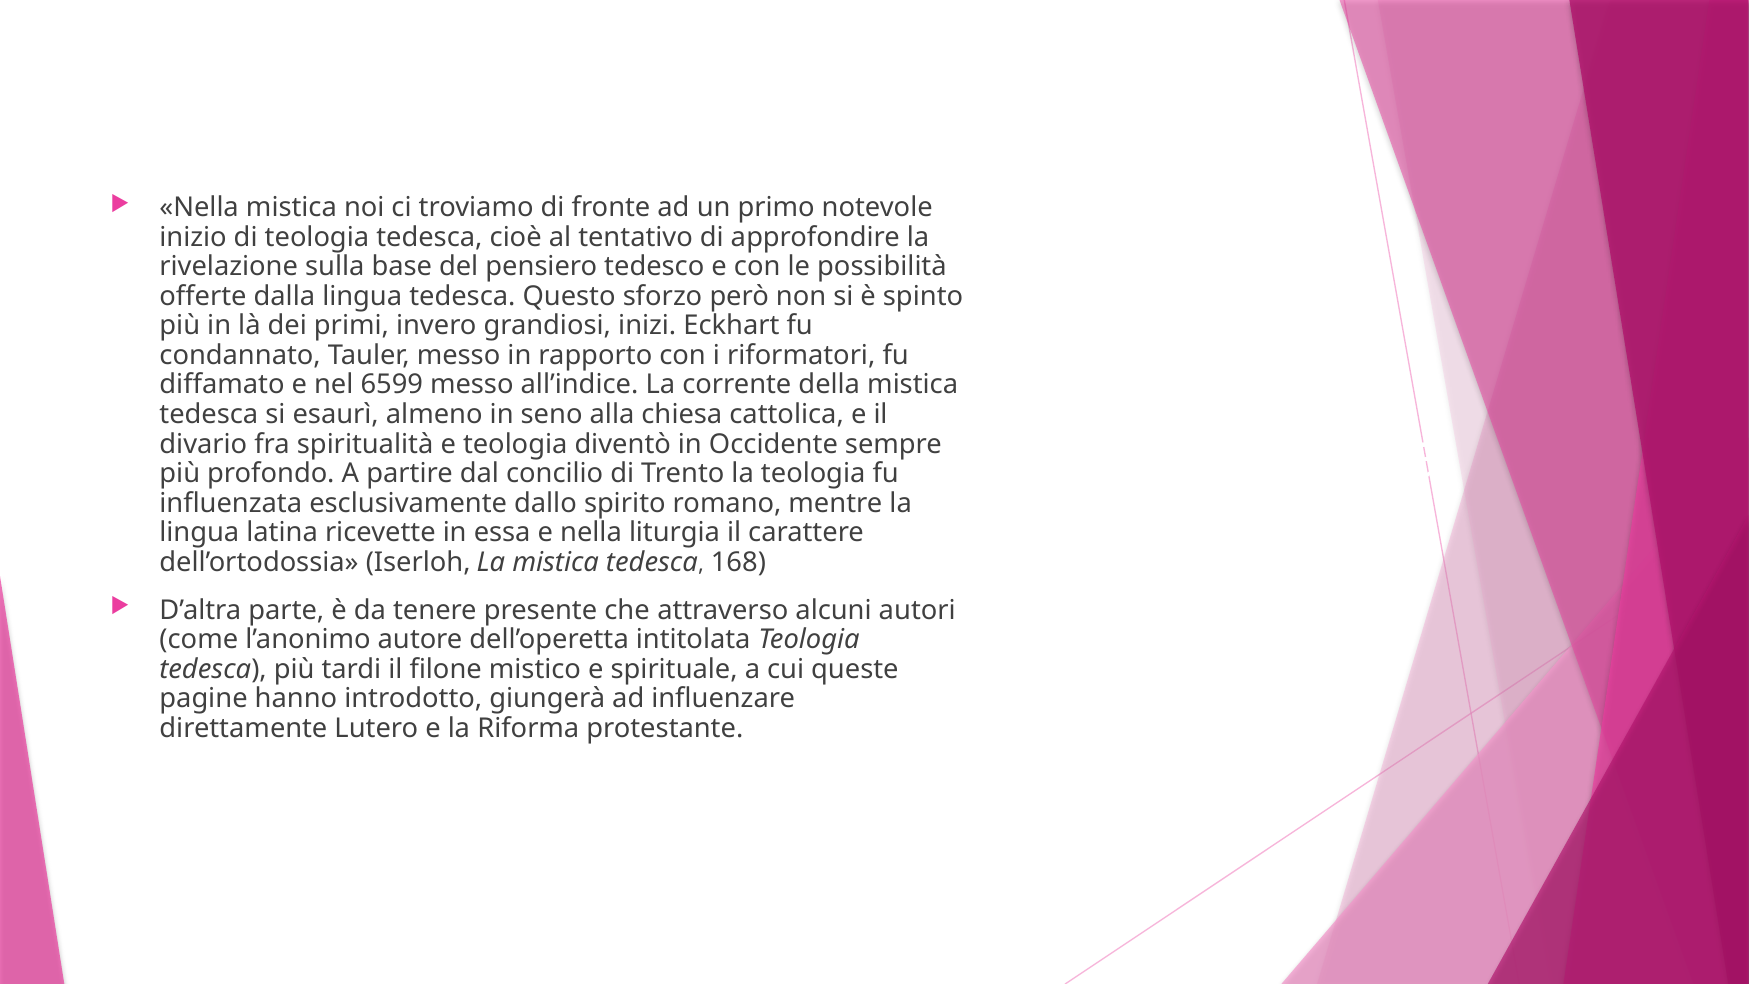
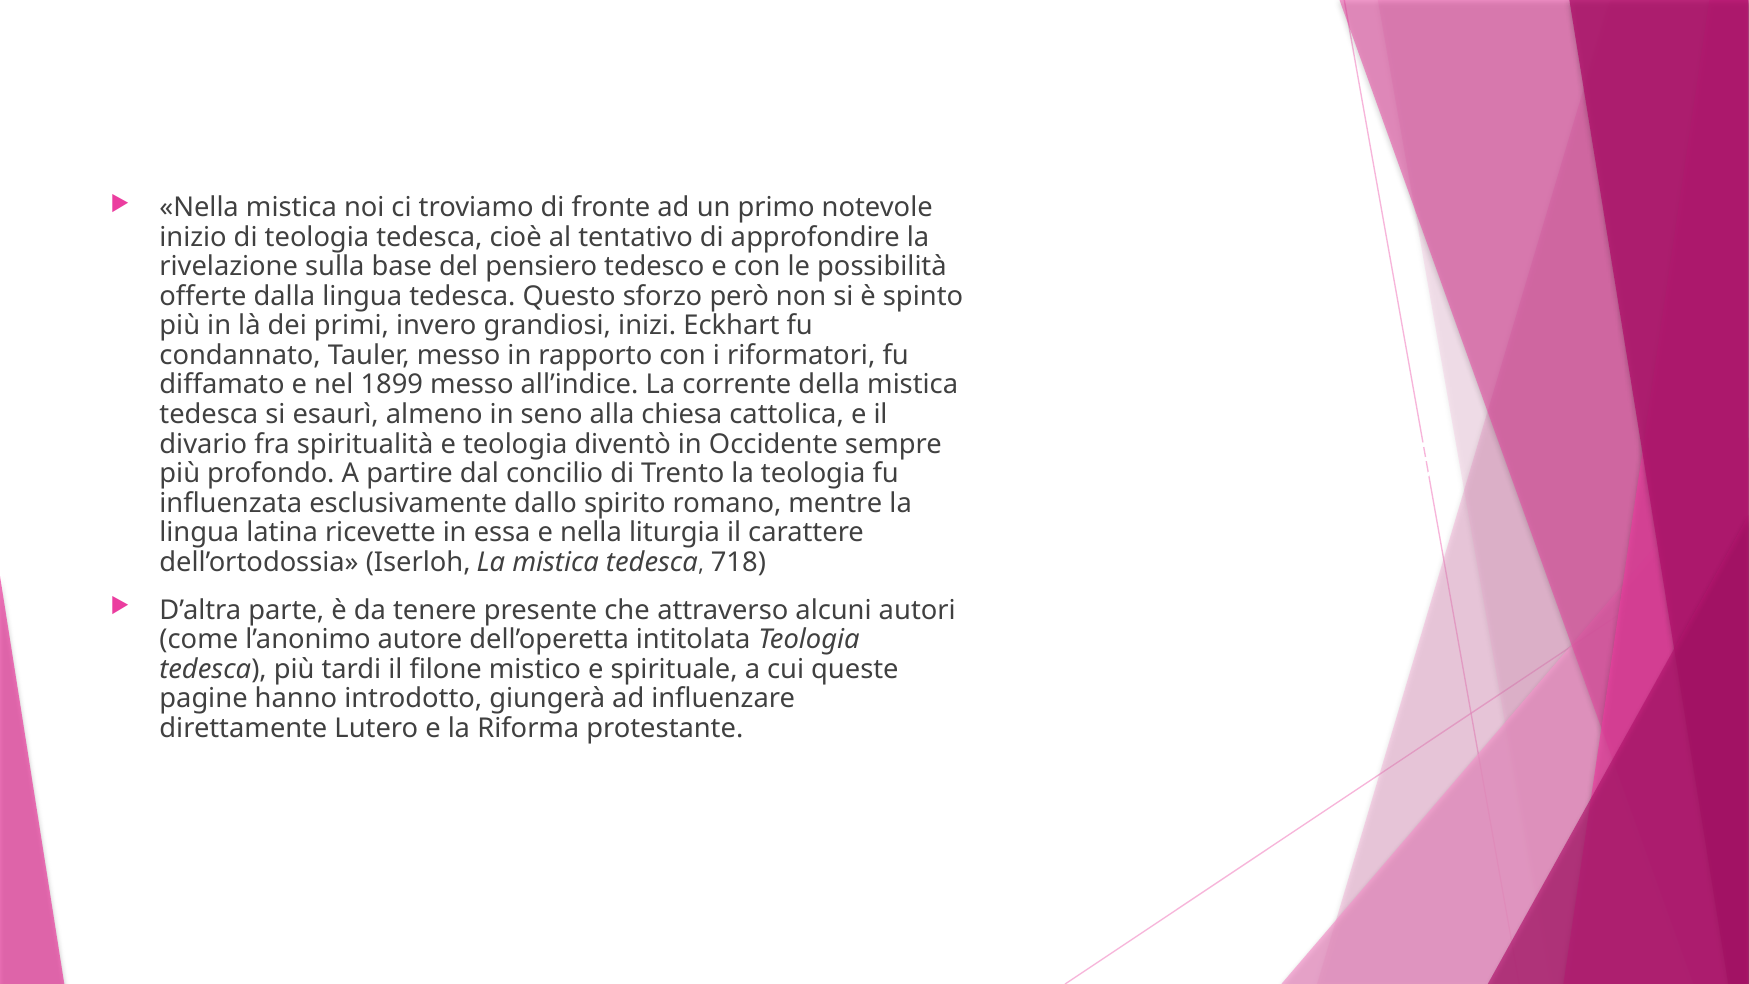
6599: 6599 -> 1899
168: 168 -> 718
